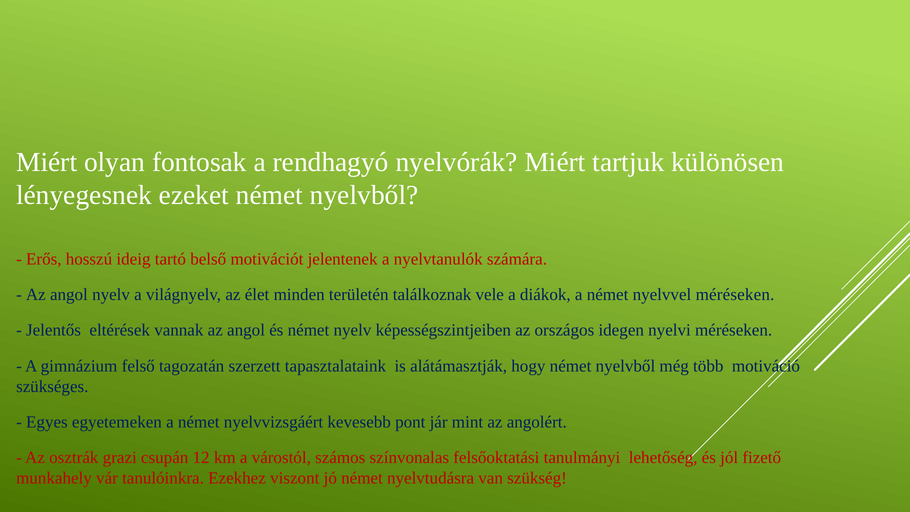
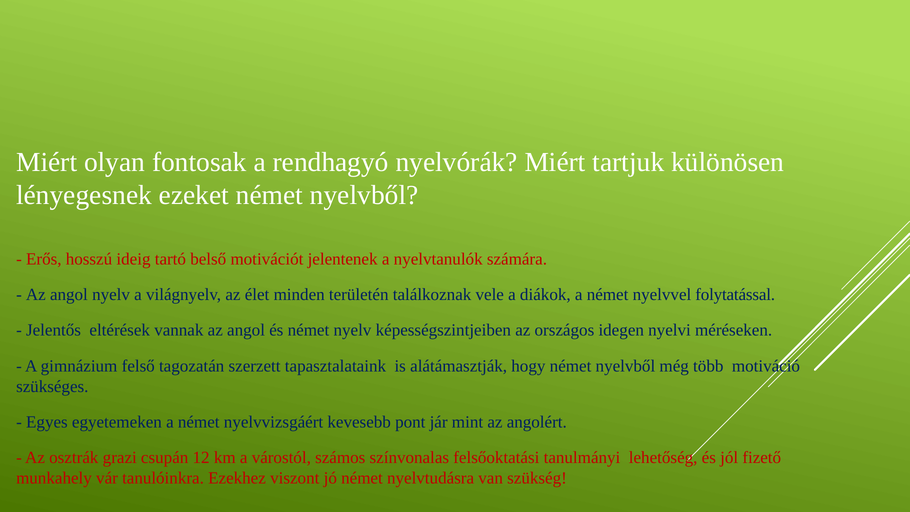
nyelvvel méréseken: méréseken -> folytatással
